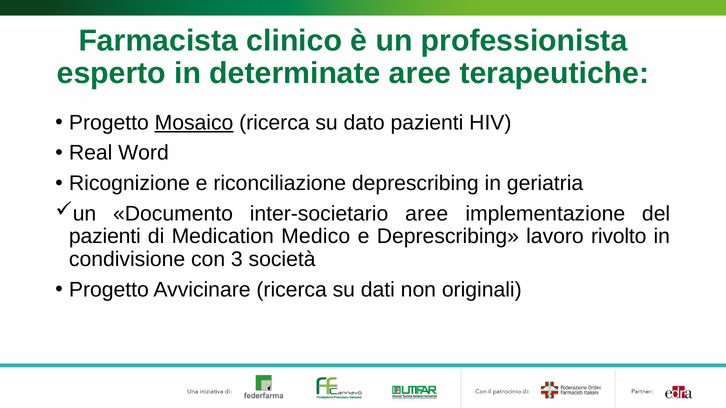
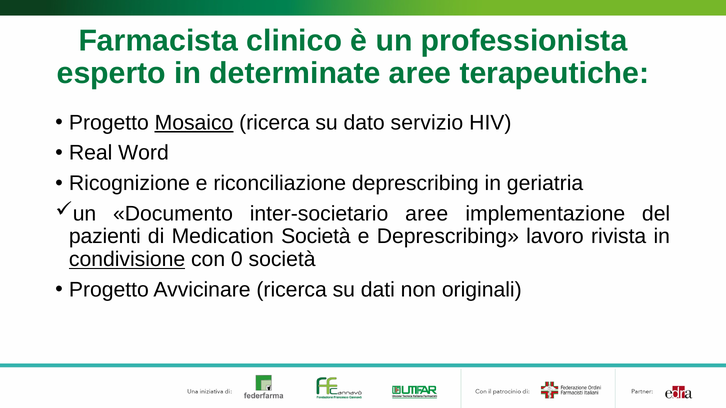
dato pazienti: pazienti -> servizio
Medication Medico: Medico -> Società
rivolto: rivolto -> rivista
condivisione underline: none -> present
3: 3 -> 0
